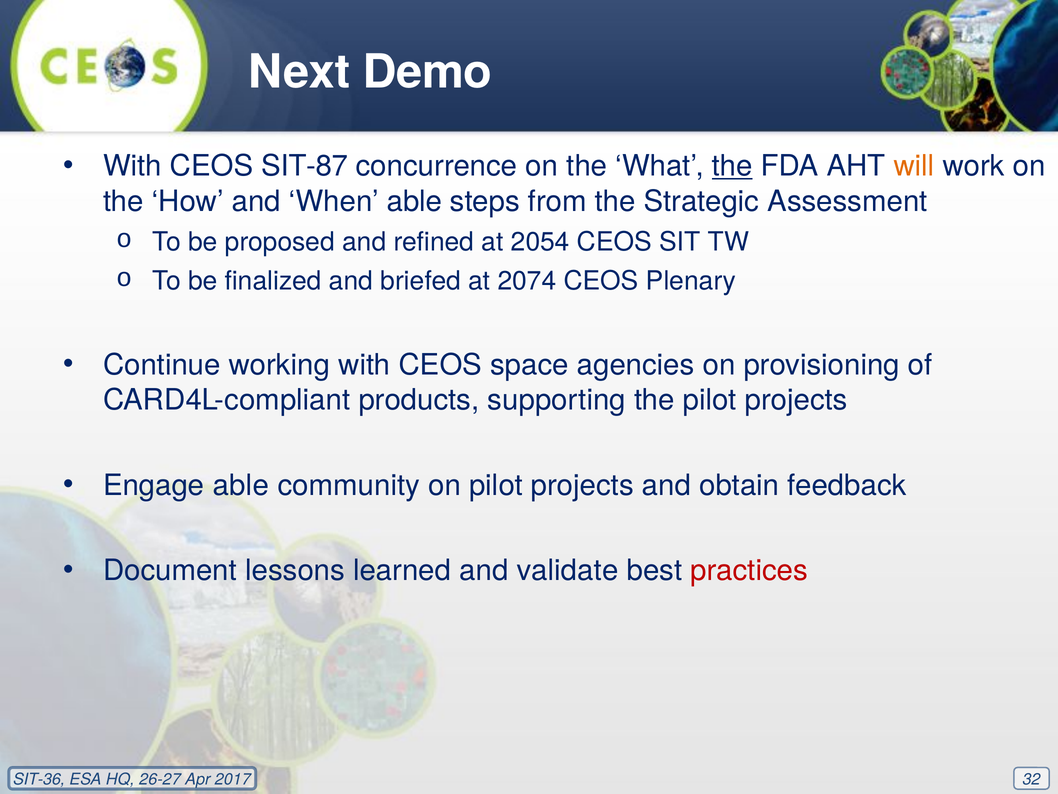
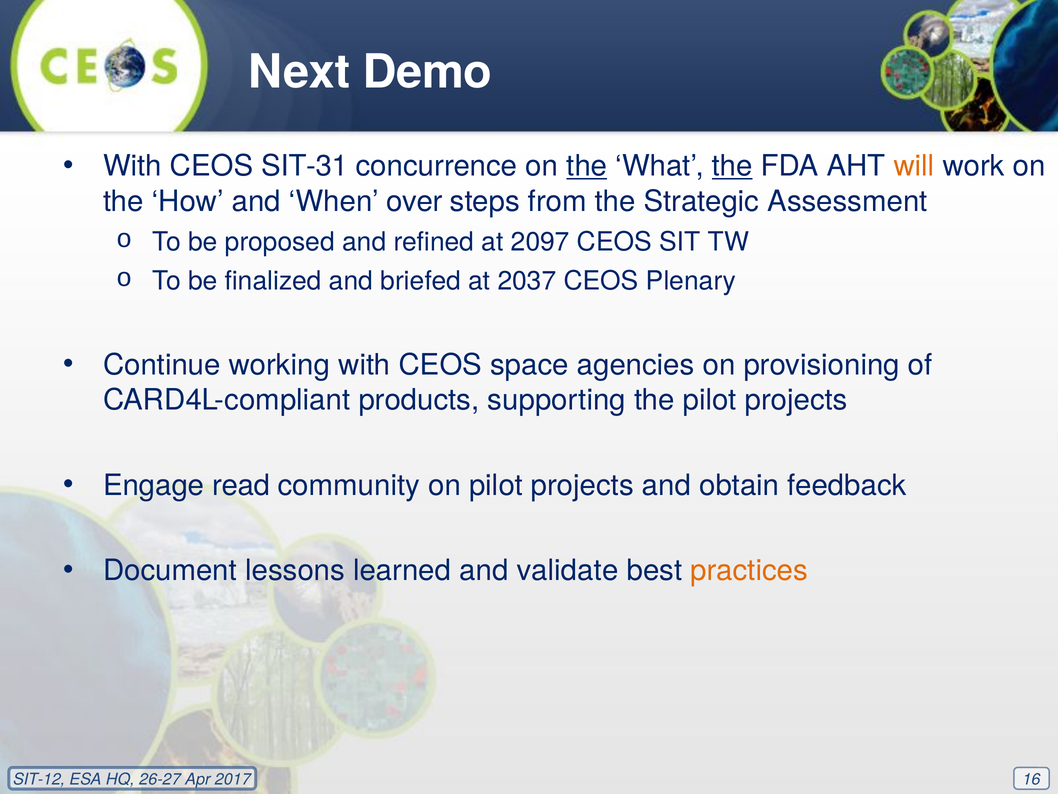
SIT-87: SIT-87 -> SIT-31
the at (587, 166) underline: none -> present
When able: able -> over
2054: 2054 -> 2097
2074: 2074 -> 2037
Engage able: able -> read
practices colour: red -> orange
SIT-36: SIT-36 -> SIT-12
32: 32 -> 16
